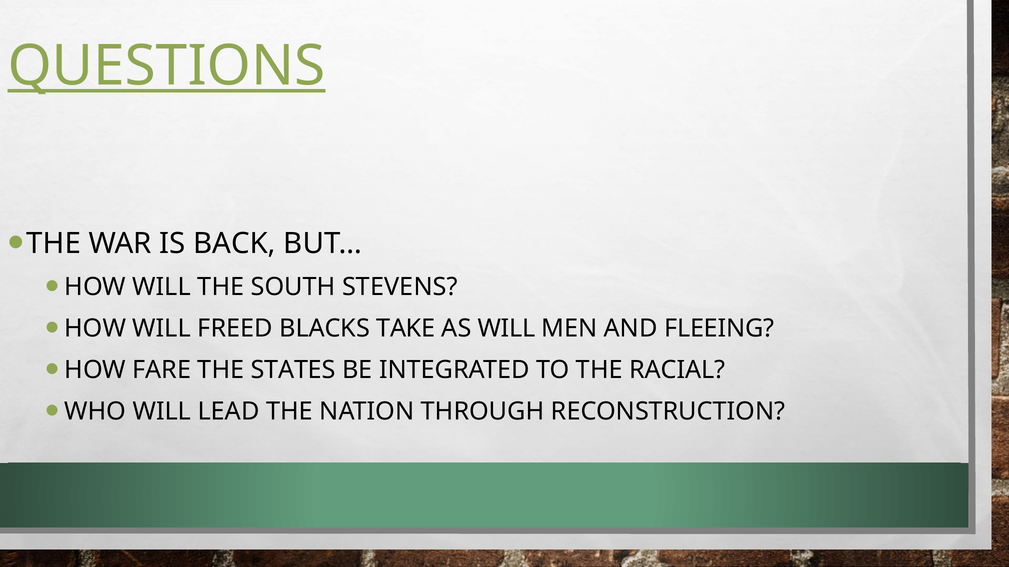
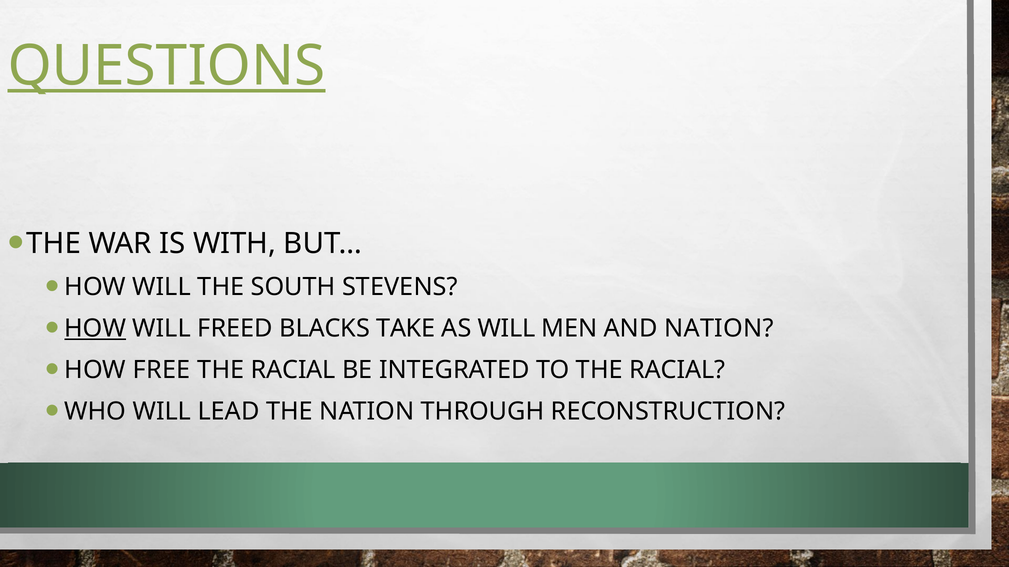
BACK: BACK -> WITH
HOW at (95, 329) underline: none -> present
AND FLEEING: FLEEING -> NATION
FARE: FARE -> FREE
STATES at (293, 370): STATES -> RACIAL
